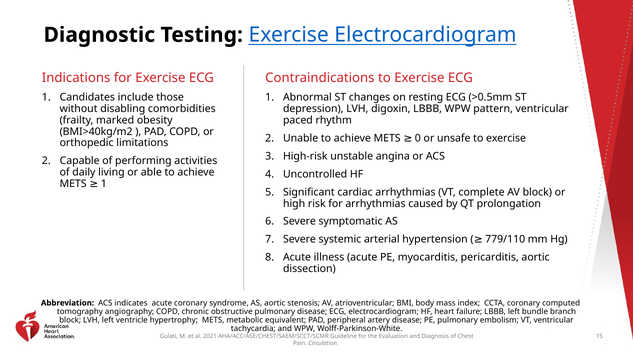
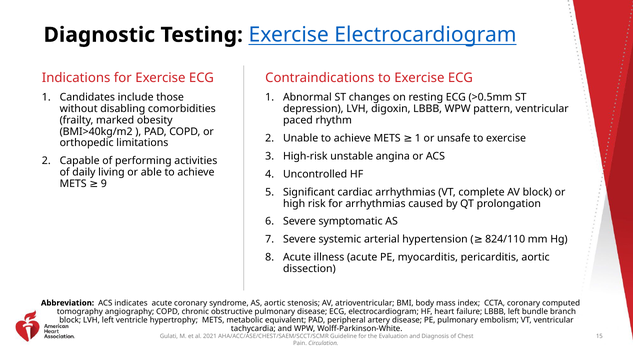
METS 0: 0 -> 1
METS 1: 1 -> 9
779/110: 779/110 -> 824/110
